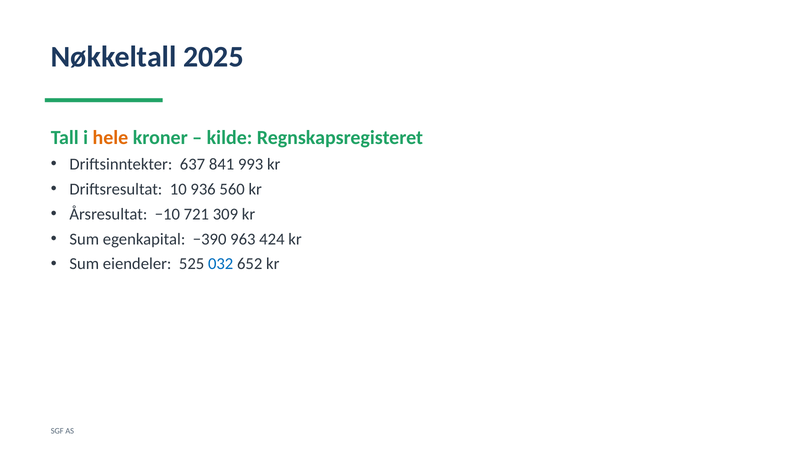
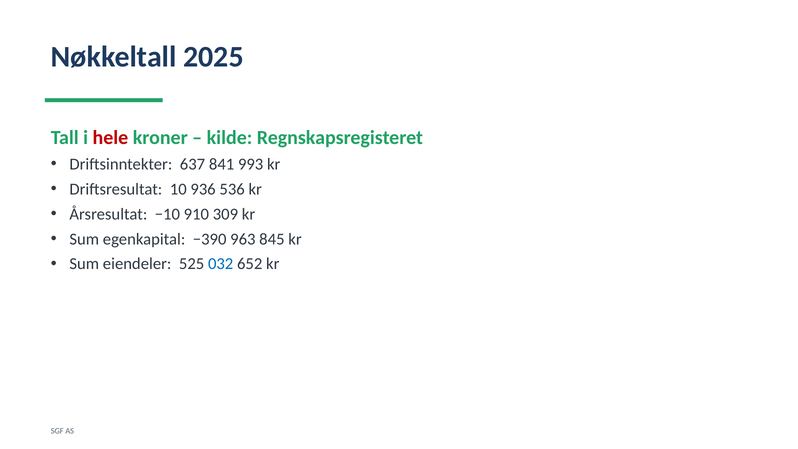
hele colour: orange -> red
560: 560 -> 536
721: 721 -> 910
424: 424 -> 845
